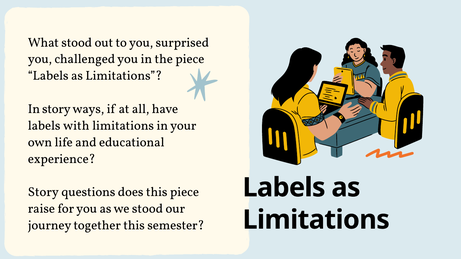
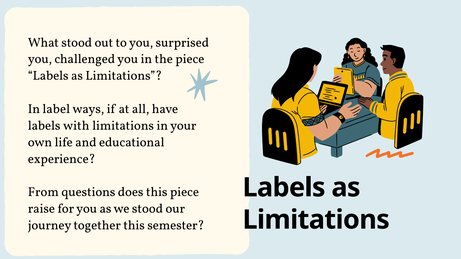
In story: story -> label
Story at (43, 192): Story -> From
